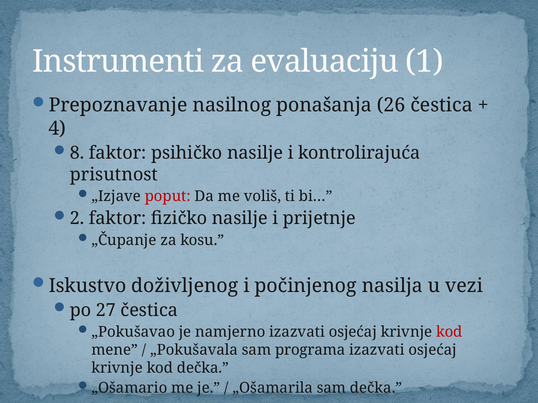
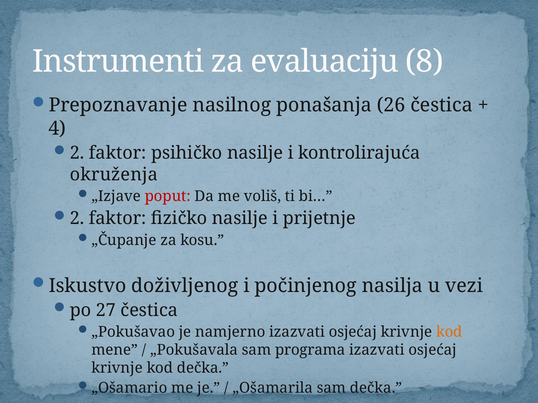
1: 1 -> 8
8 at (77, 153): 8 -> 2
prisutnost: prisutnost -> okruženja
kod at (449, 332) colour: red -> orange
